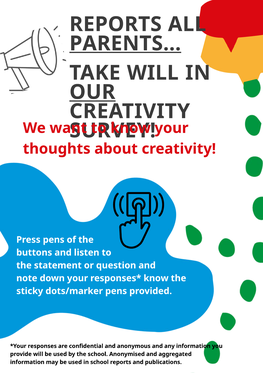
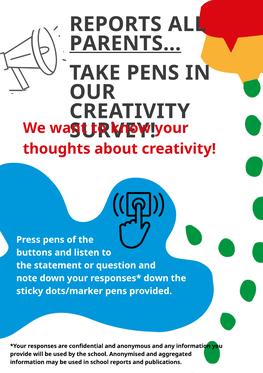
TAKE WILL: WILL -> PENS
OUR underline: present -> none
know at (156, 278): know -> down
